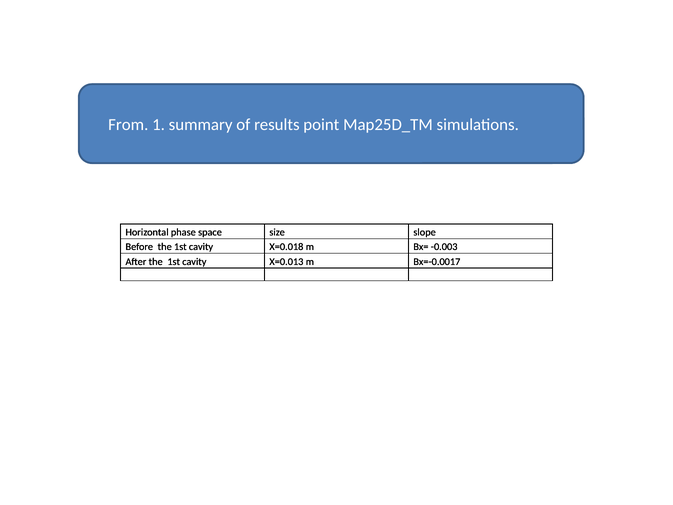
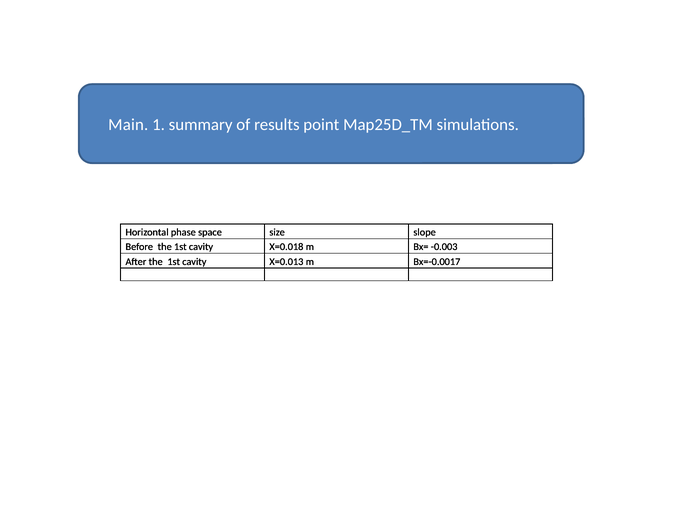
From: From -> Main
